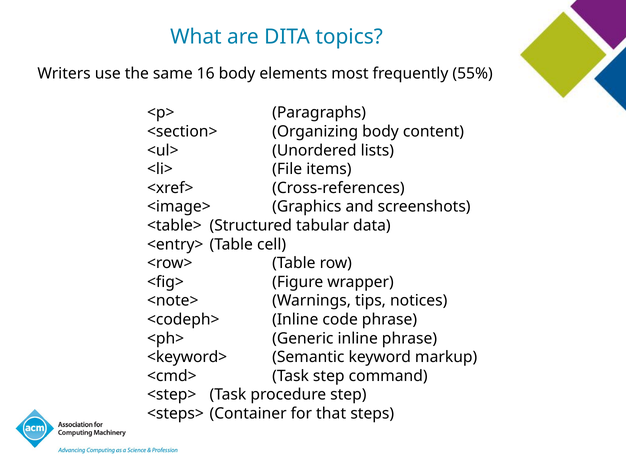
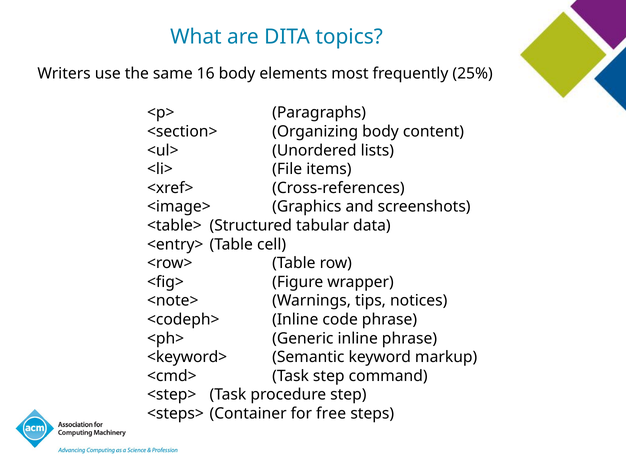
55%: 55% -> 25%
that: that -> free
